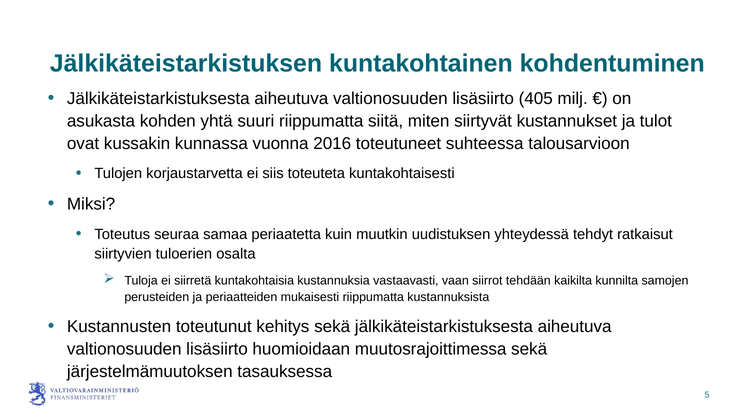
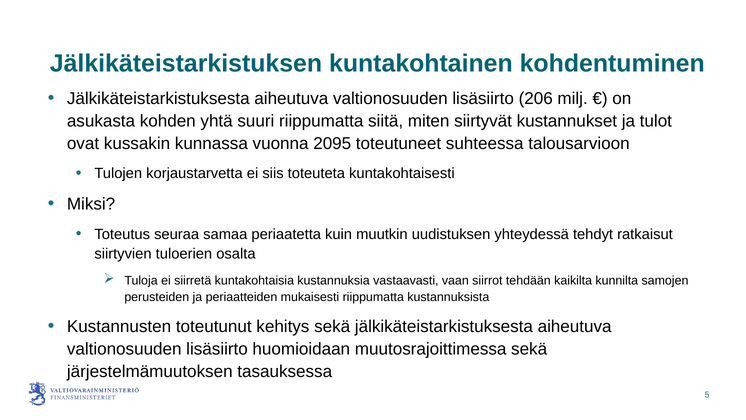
405: 405 -> 206
2016: 2016 -> 2095
